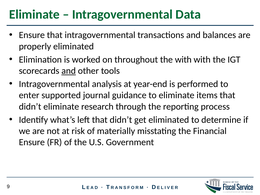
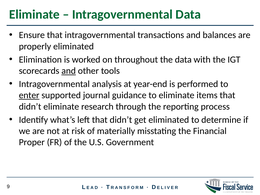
the with: with -> data
enter underline: none -> present
Ensure at (32, 142): Ensure -> Proper
